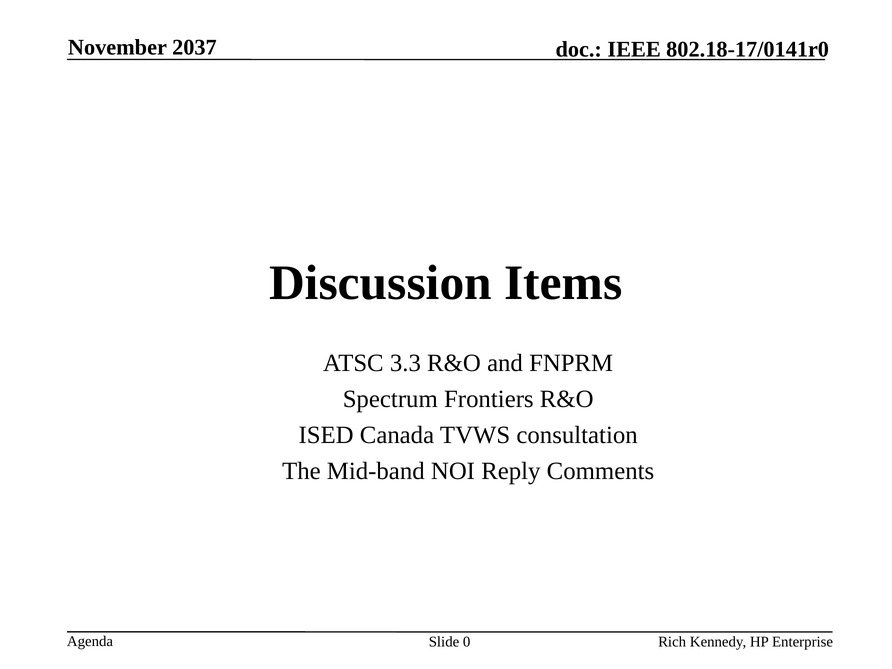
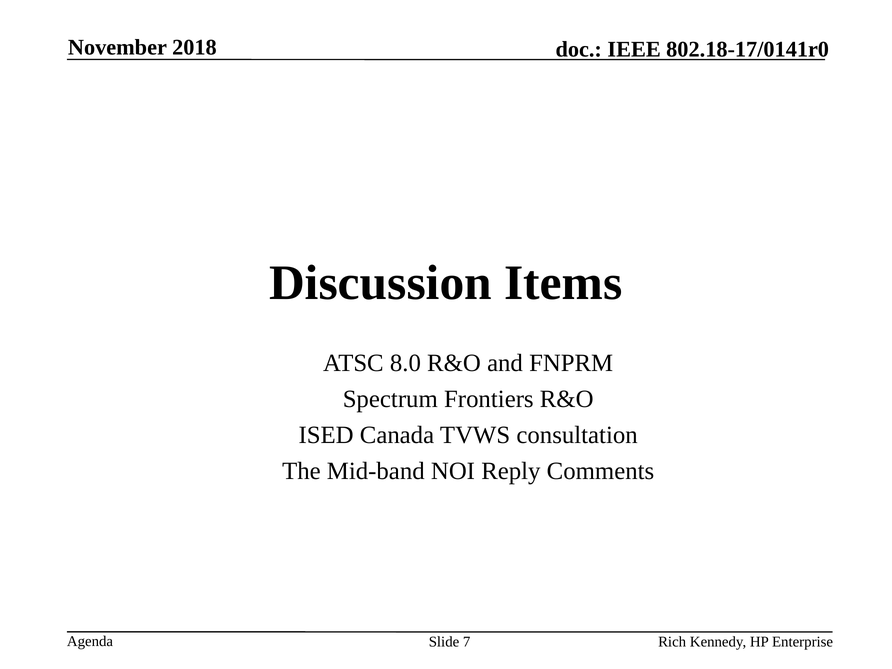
2037: 2037 -> 2018
3.3: 3.3 -> 8.0
0: 0 -> 7
